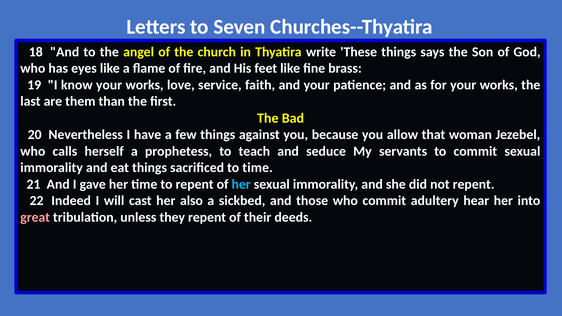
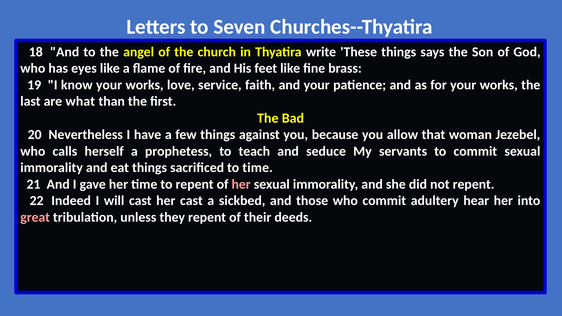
them: them -> what
her at (241, 184) colour: light blue -> pink
her also: also -> cast
